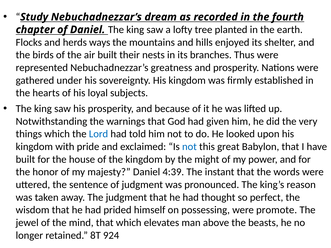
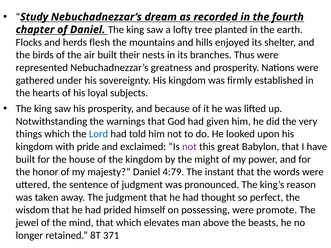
ways: ways -> flesh
not at (189, 147) colour: blue -> purple
4:39: 4:39 -> 4:79
924: 924 -> 371
